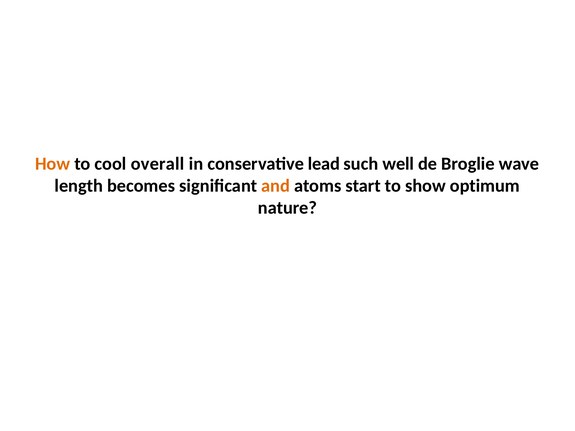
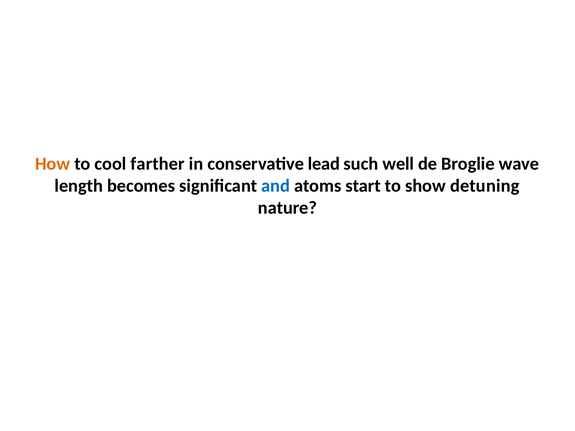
overall: overall -> farther
and colour: orange -> blue
optimum: optimum -> detuning
